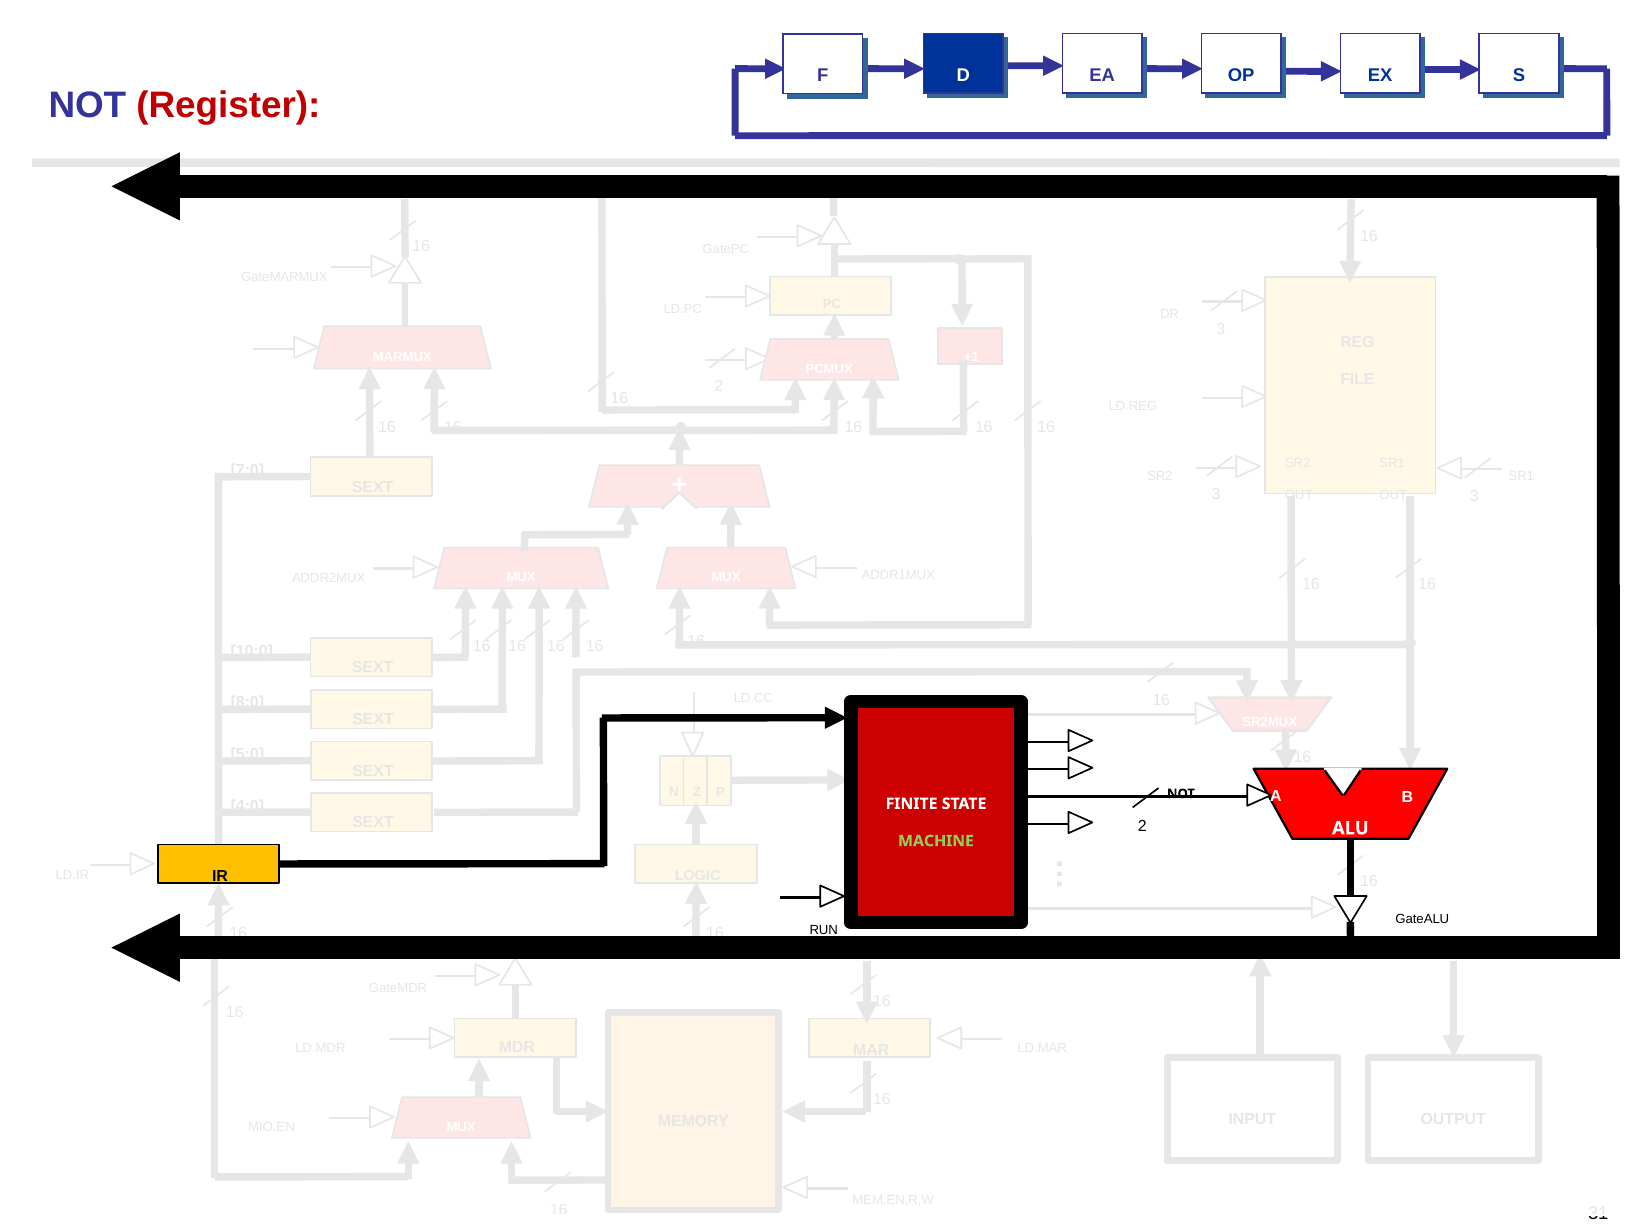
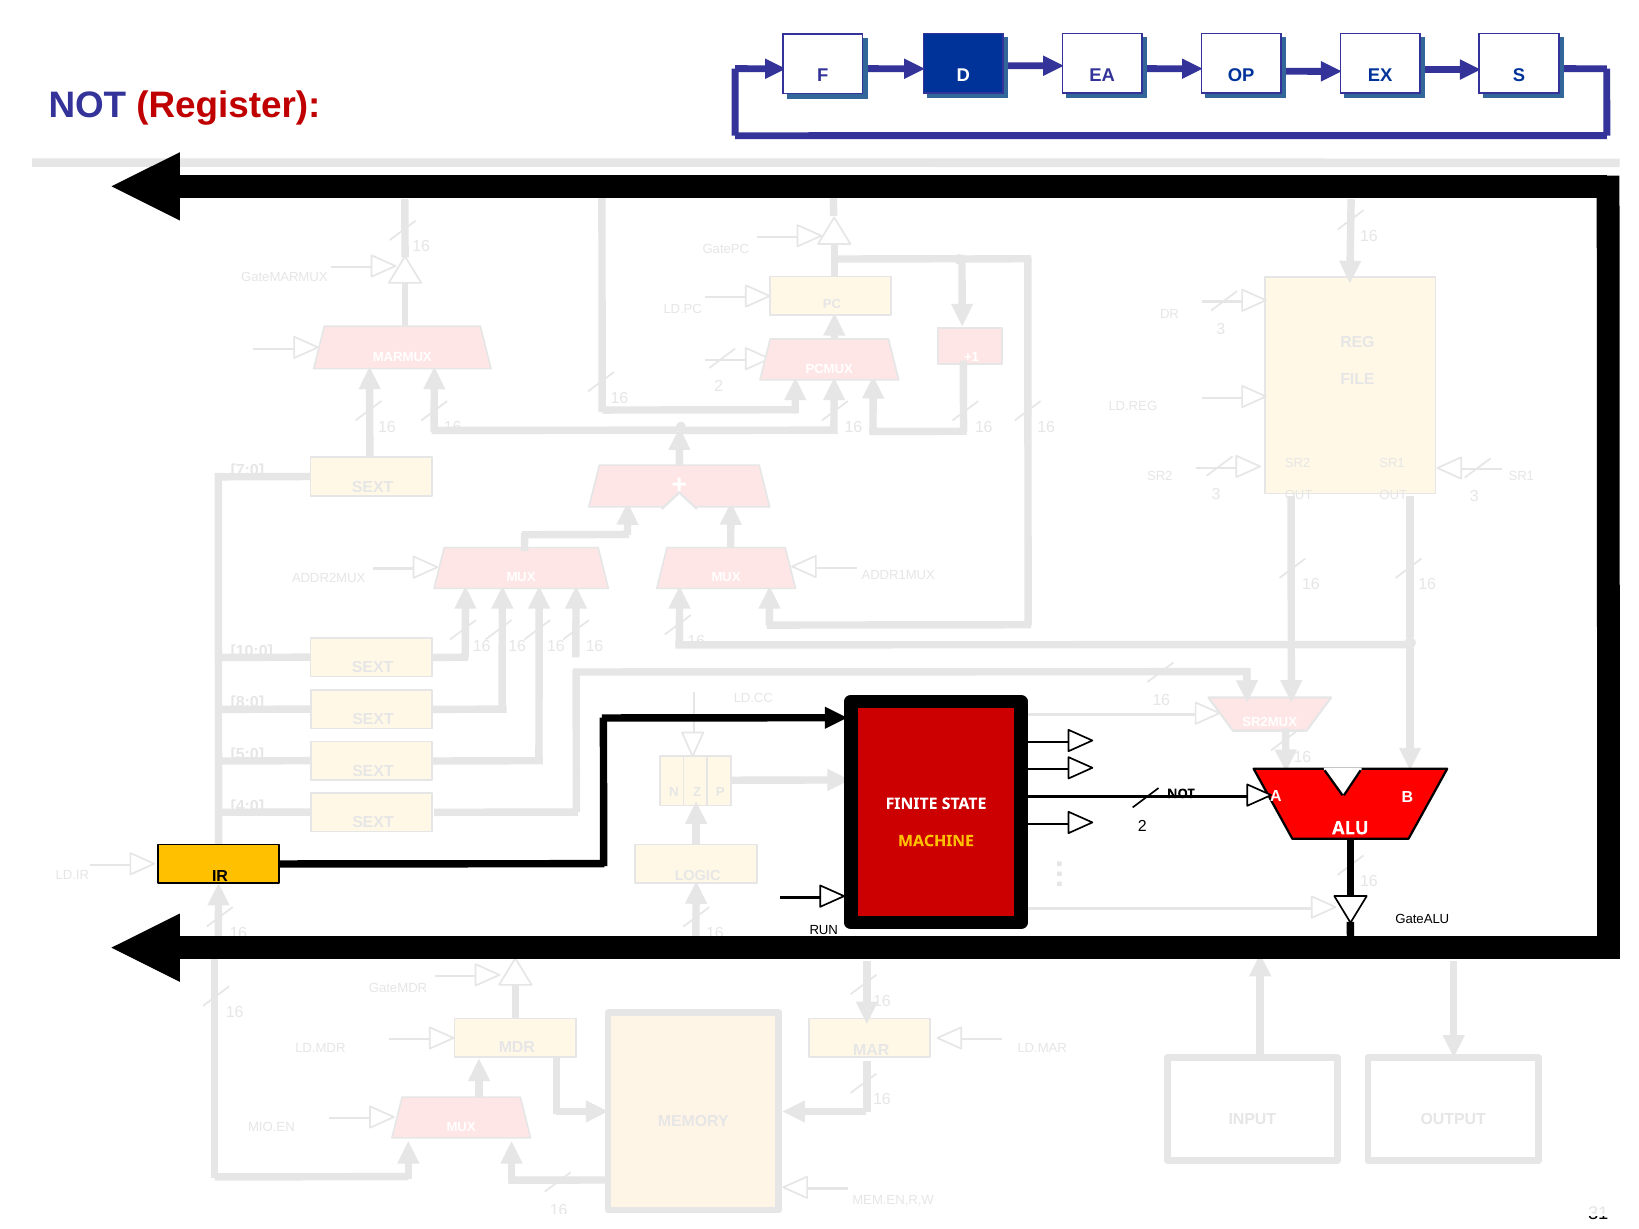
MACHINE colour: light green -> yellow
